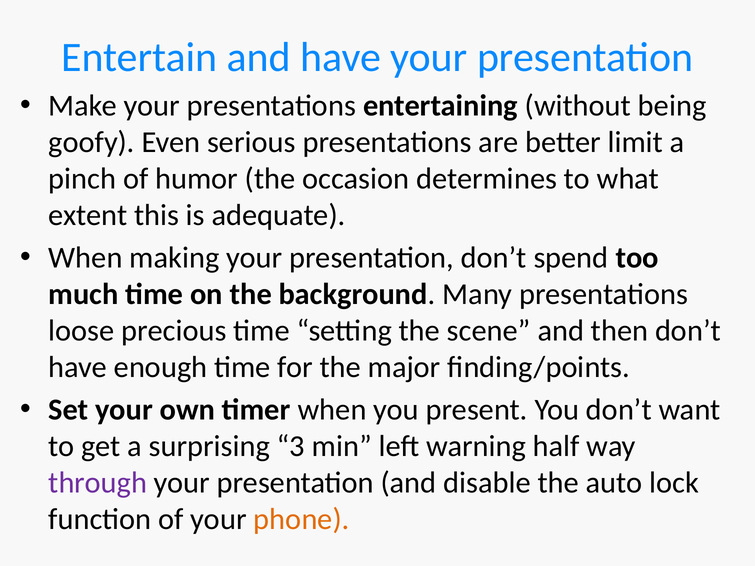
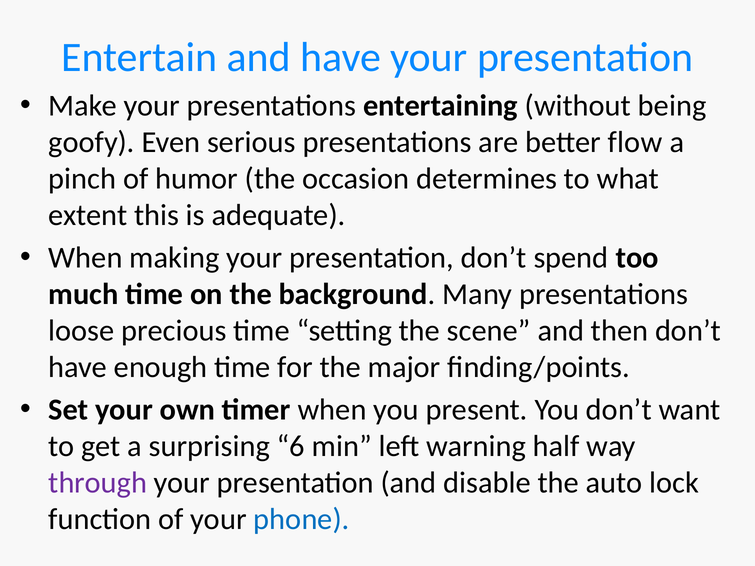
limit: limit -> flow
3: 3 -> 6
phone colour: orange -> blue
